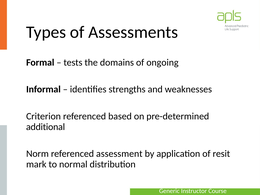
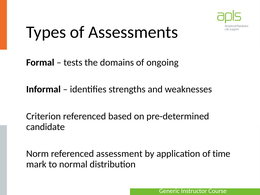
additional: additional -> candidate
resit: resit -> time
